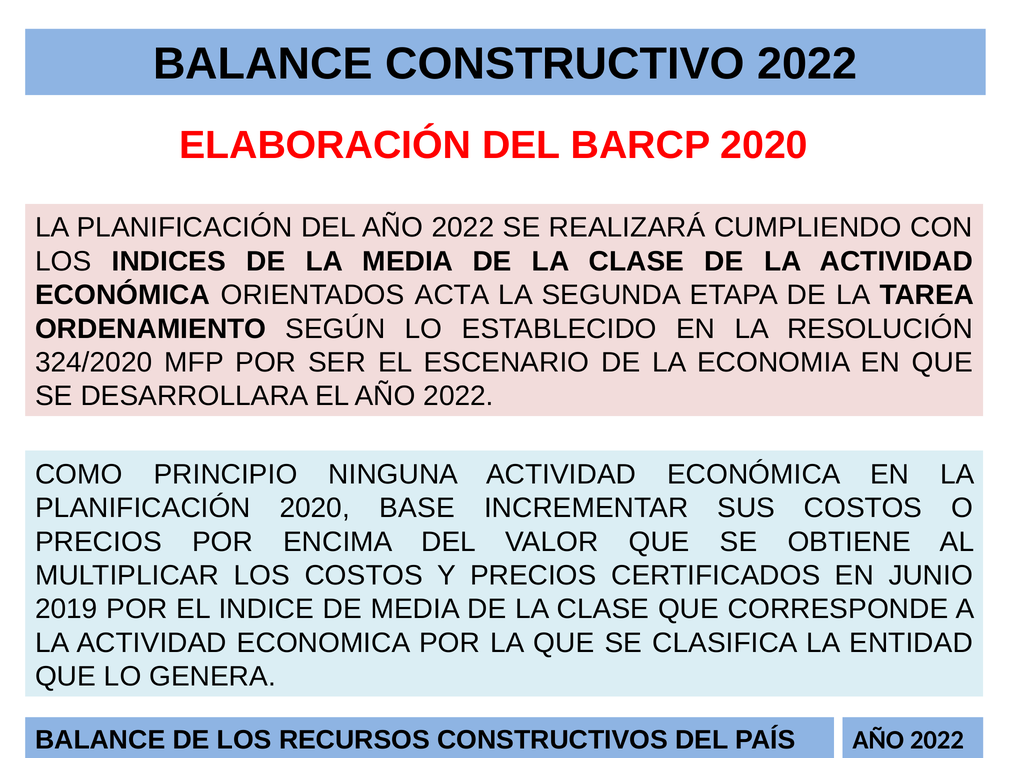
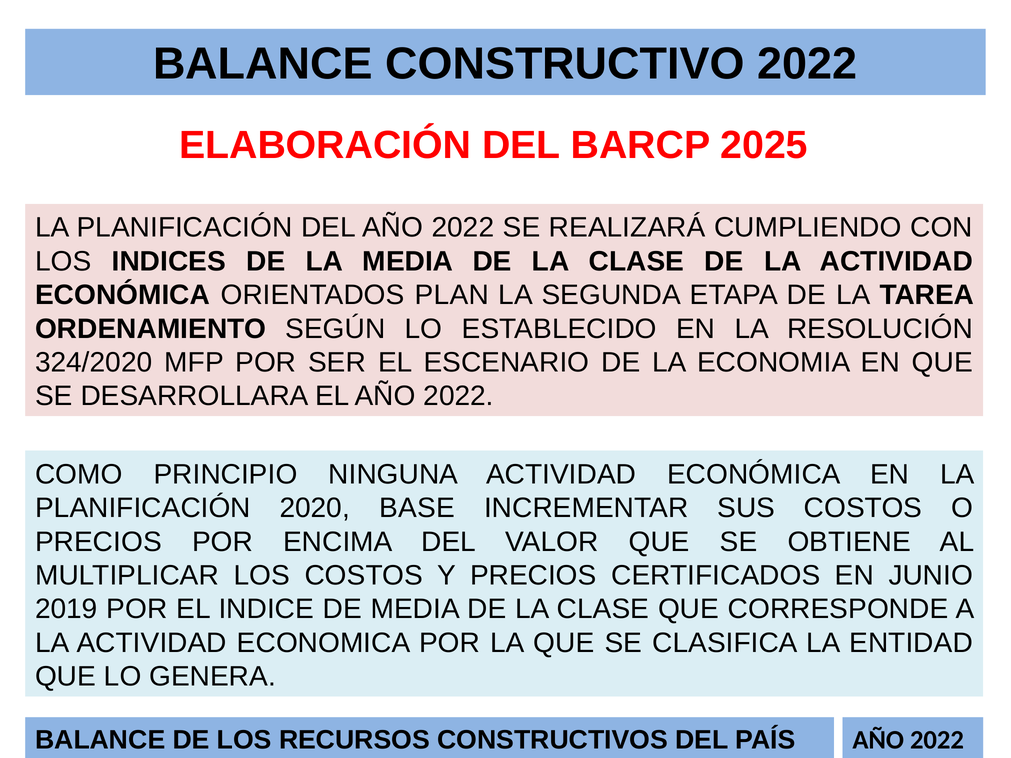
BARCP 2020: 2020 -> 2025
ACTA: ACTA -> PLAN
